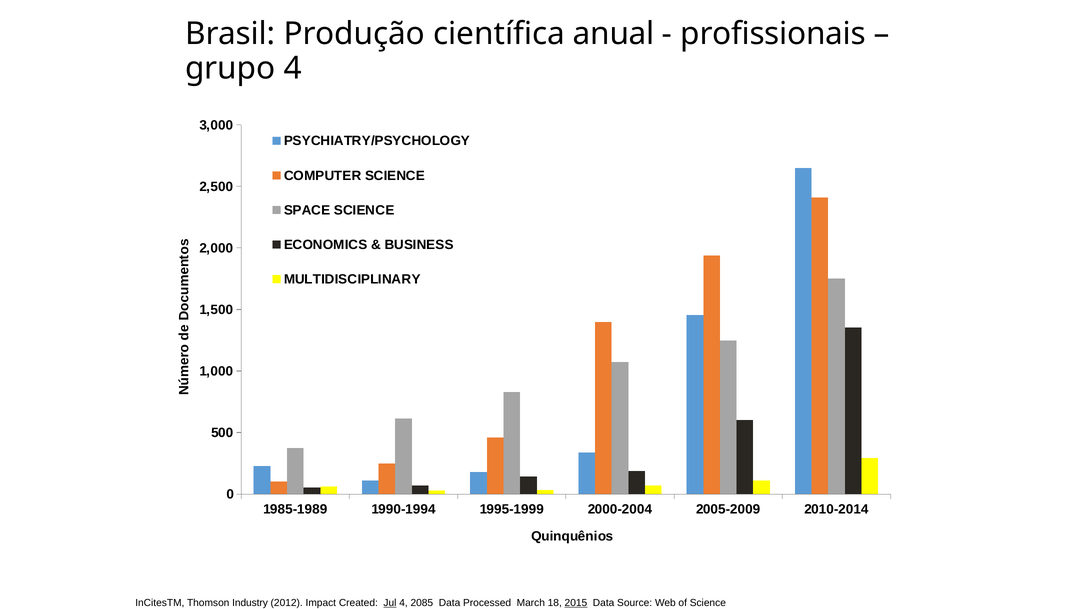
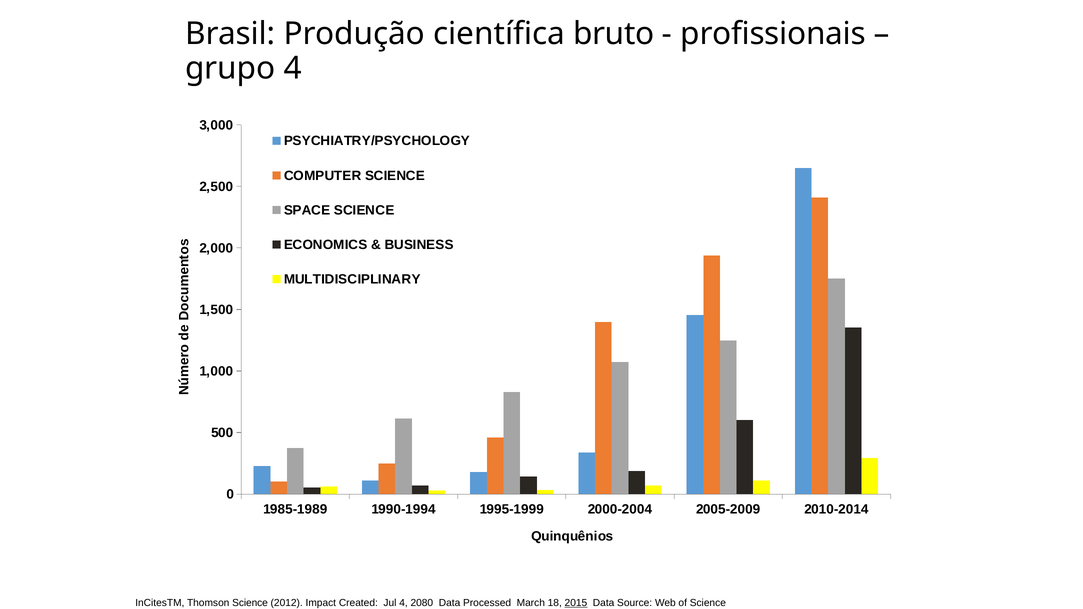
anual: anual -> bruto
Thomson Industry: Industry -> Science
Jul underline: present -> none
2085: 2085 -> 2080
